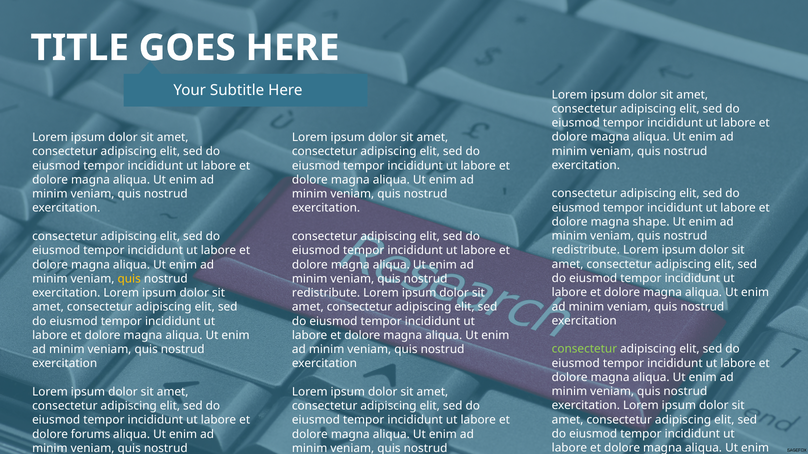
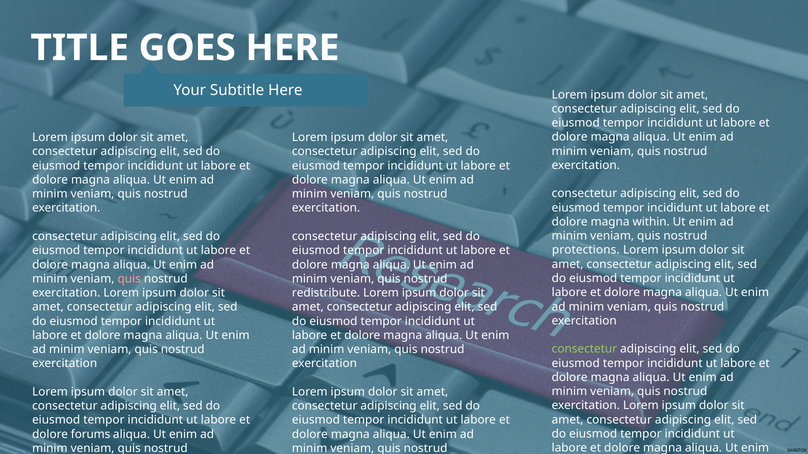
shape: shape -> within
redistribute at (586, 250): redistribute -> protections
quis at (129, 279) colour: yellow -> pink
